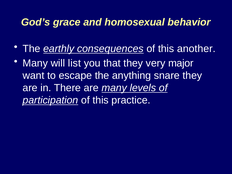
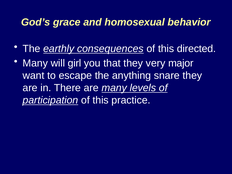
another: another -> directed
list: list -> girl
